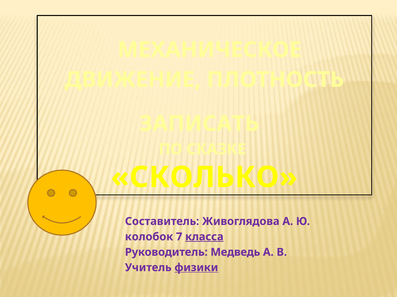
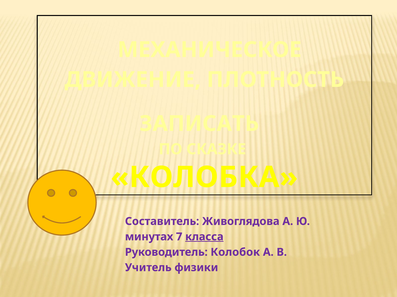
СКОЛЬКО: СКОЛЬКО -> КОЛОБКА
колобок: колобок -> минутах
Медведь: Медведь -> Колобок
физики underline: present -> none
